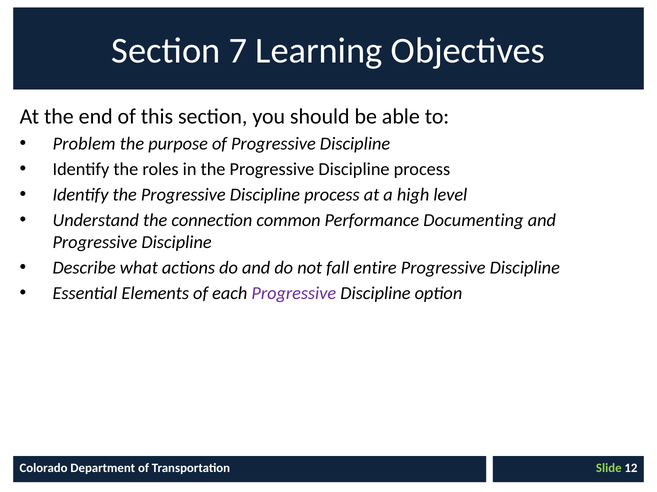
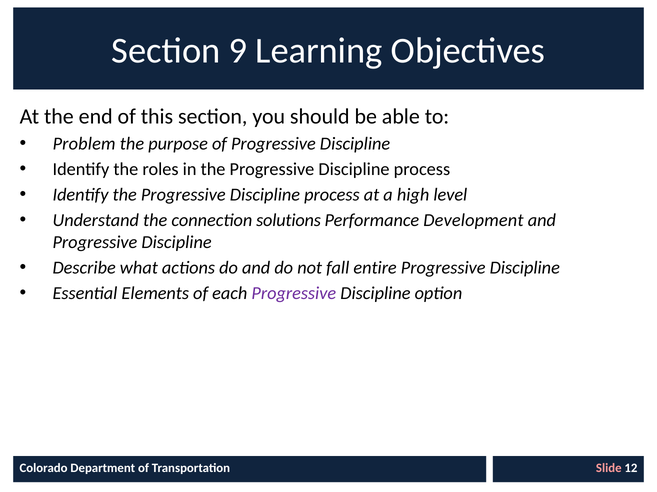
7: 7 -> 9
common: common -> solutions
Documenting: Documenting -> Development
Slide colour: light green -> pink
